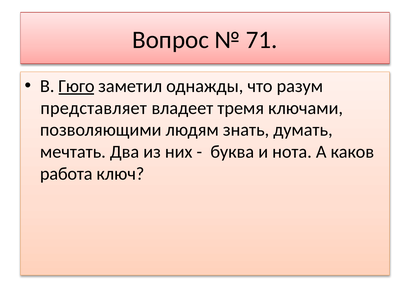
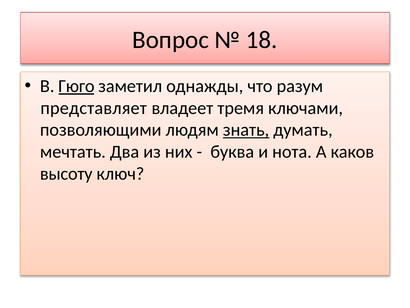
71: 71 -> 18
знать underline: none -> present
работа: работа -> высоту
